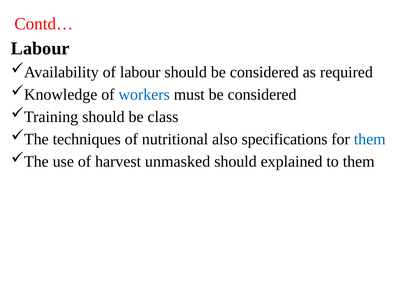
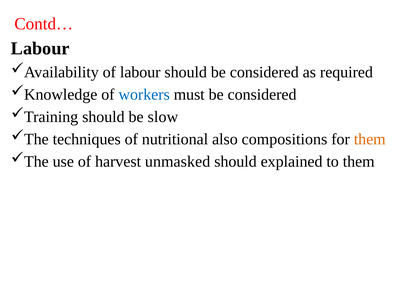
class: class -> slow
specifications: specifications -> compositions
them at (370, 139) colour: blue -> orange
